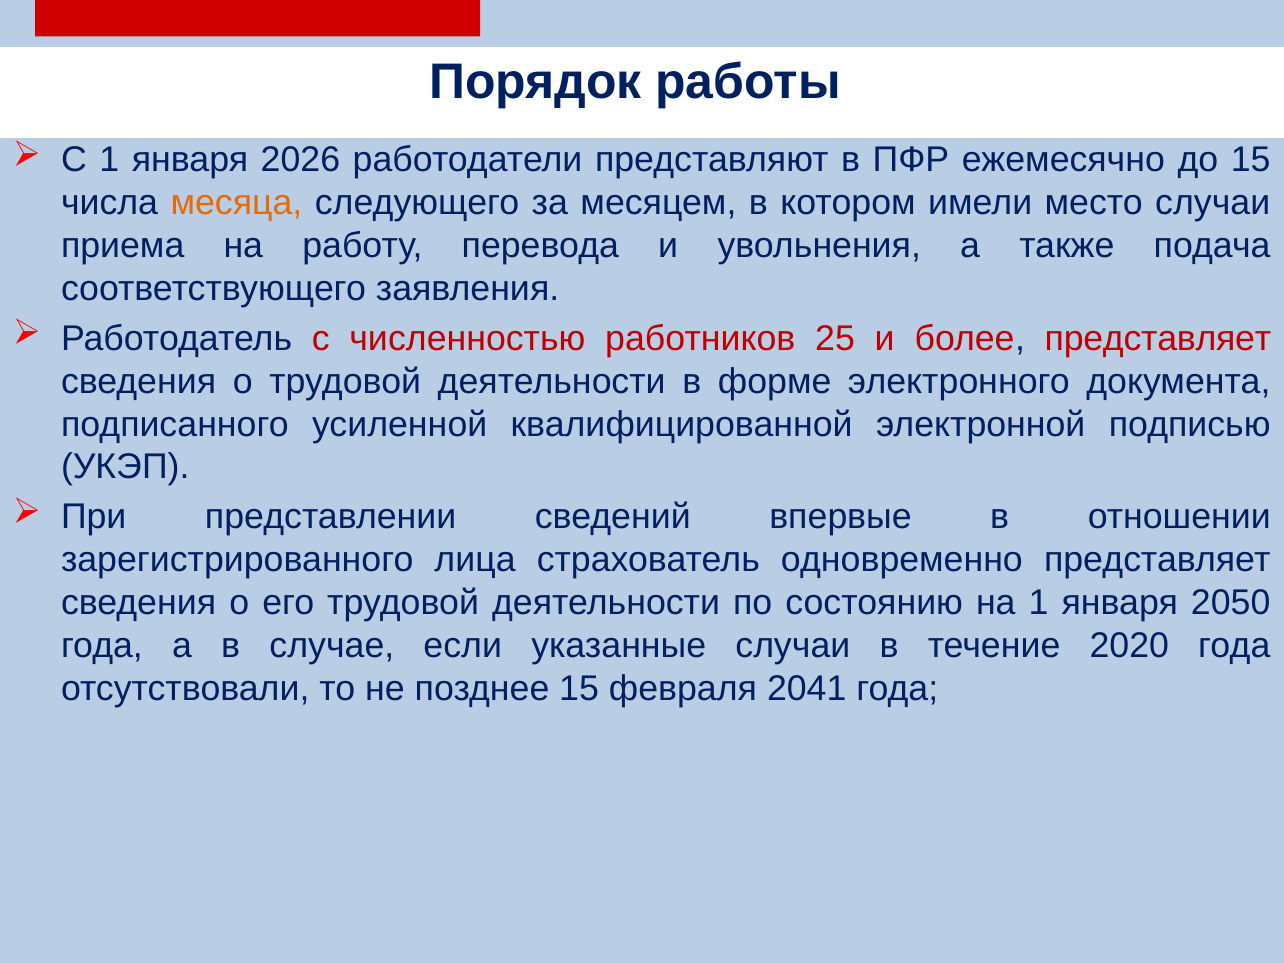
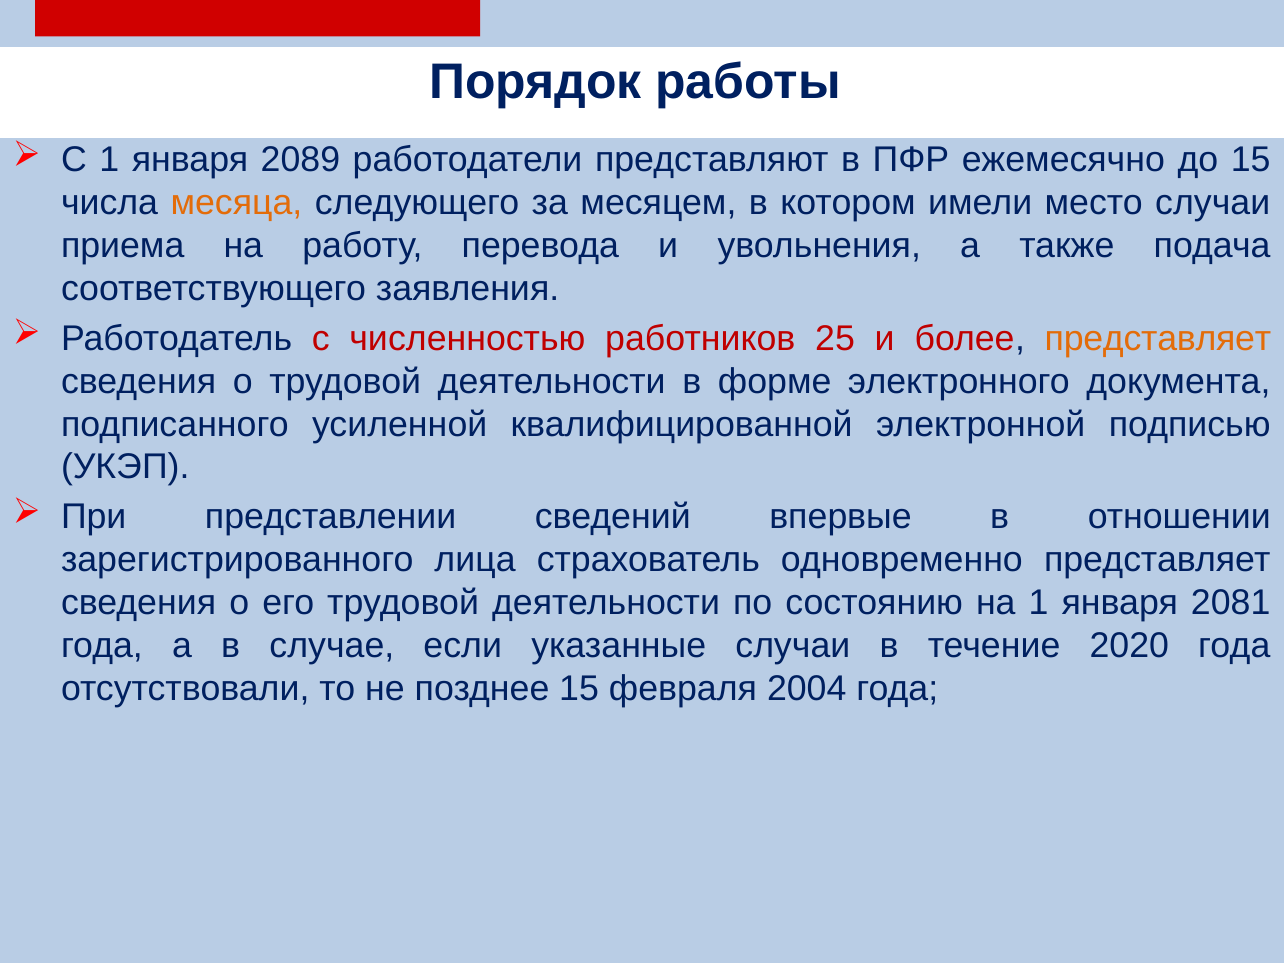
2026: 2026 -> 2089
представляет at (1158, 339) colour: red -> orange
2050: 2050 -> 2081
2041: 2041 -> 2004
